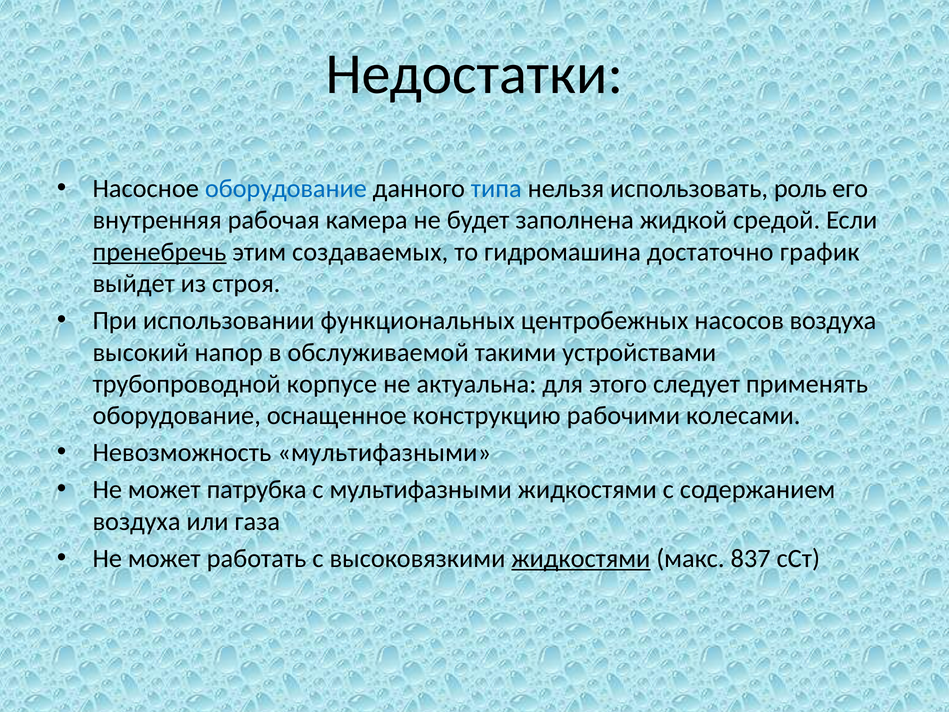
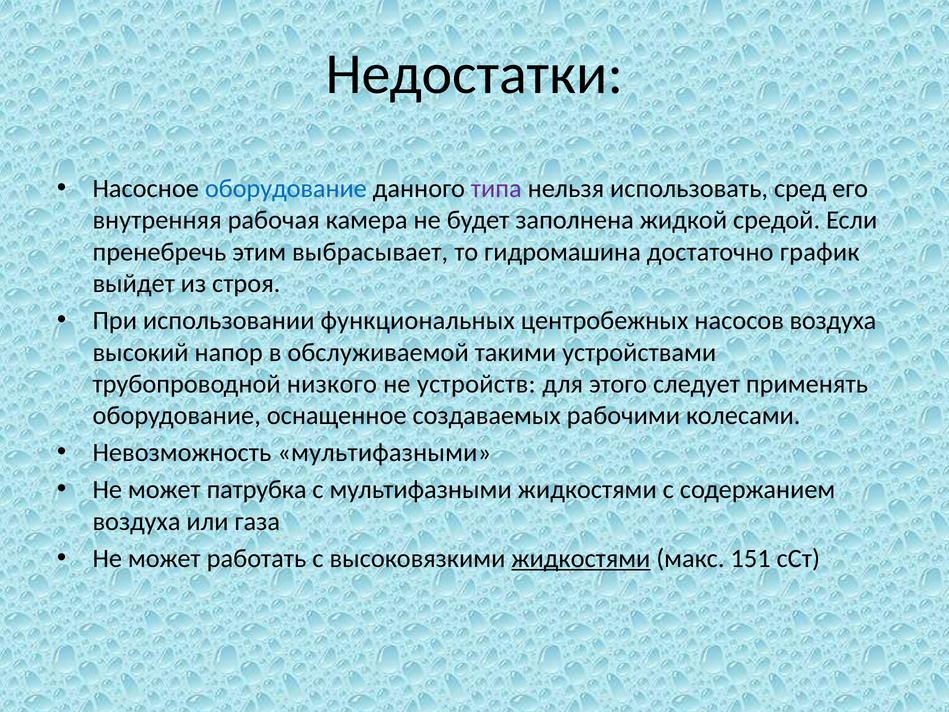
типа colour: blue -> purple
роль: роль -> сред
пренебречь underline: present -> none
создаваемых: создаваемых -> выбрасывает
корпусе: корпусе -> низкого
актуальна: актуальна -> устройств
конструкцию: конструкцию -> создаваемых
837: 837 -> 151
